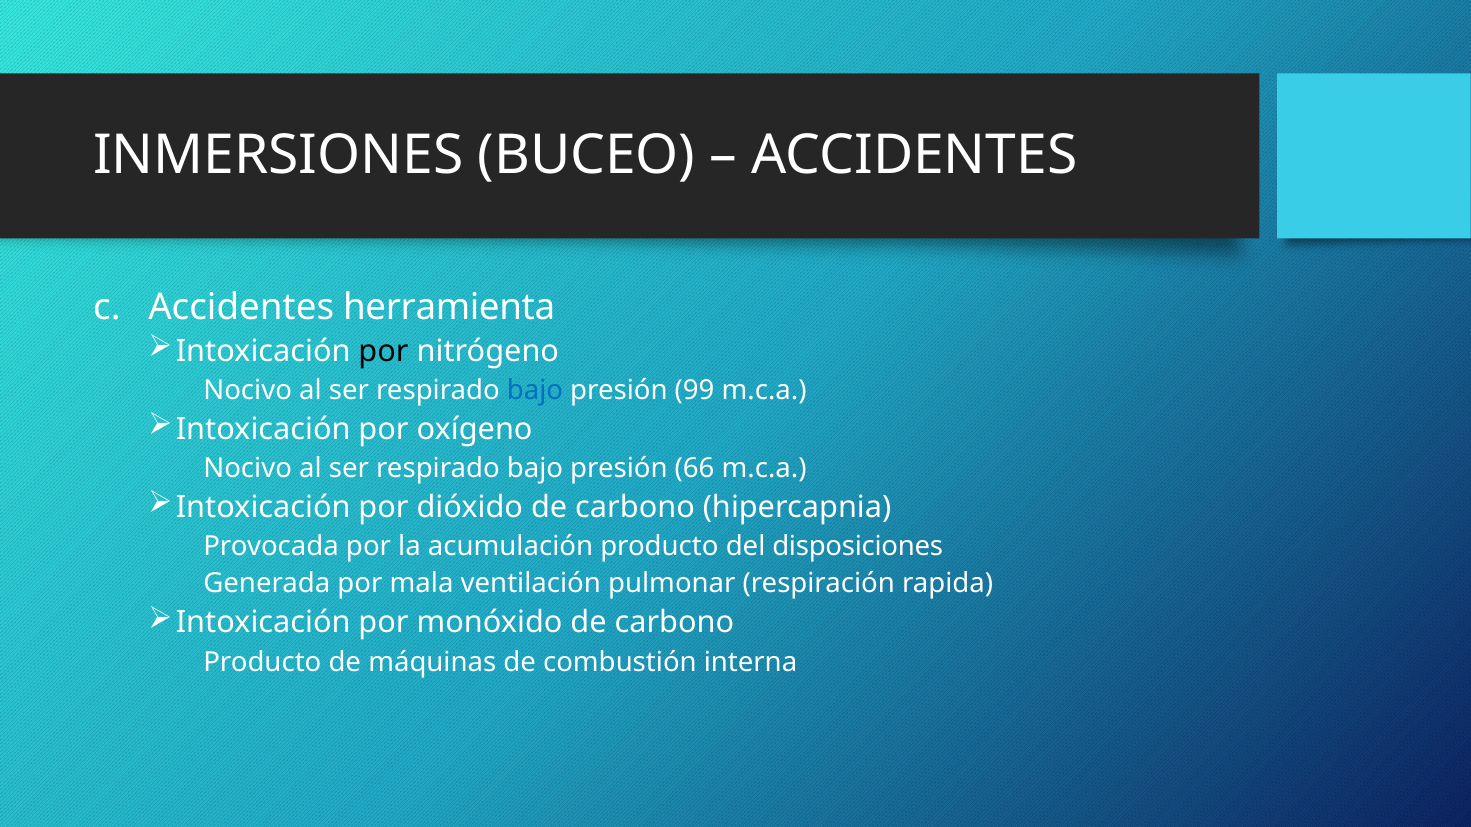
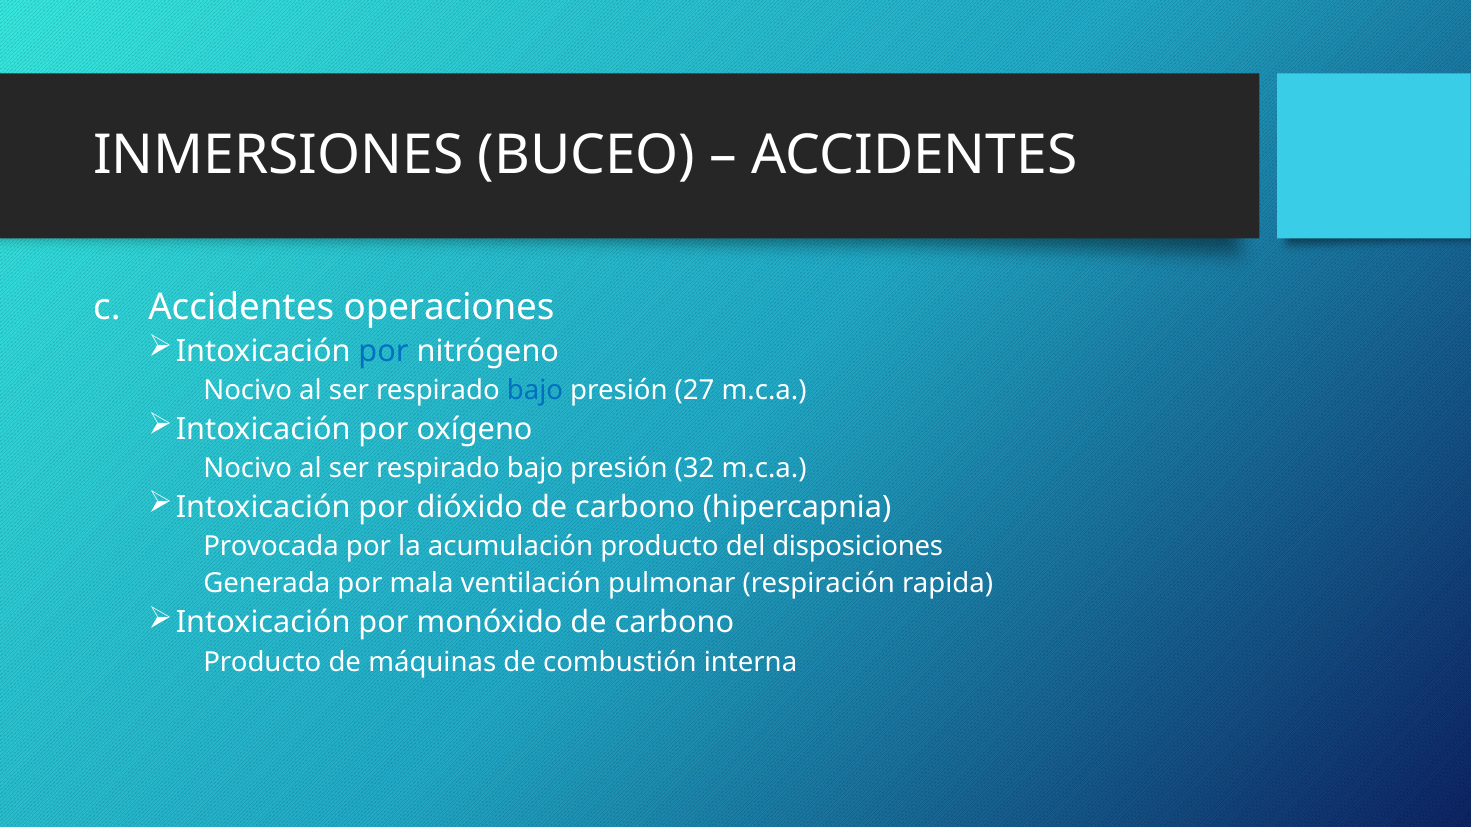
herramienta: herramienta -> operaciones
por at (384, 351) colour: black -> blue
99: 99 -> 27
66: 66 -> 32
